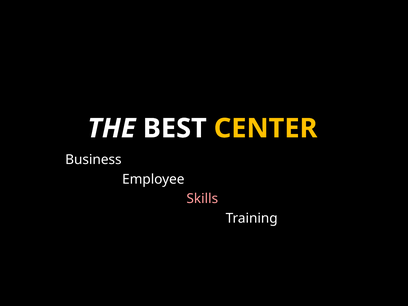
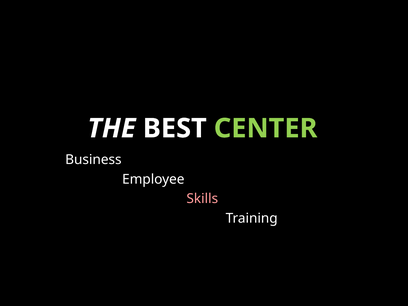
CENTER colour: yellow -> light green
